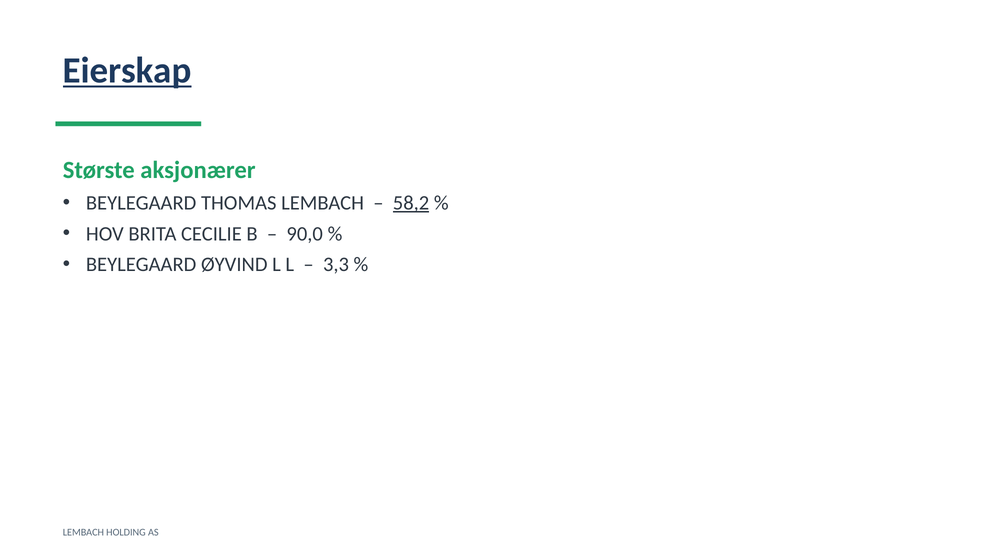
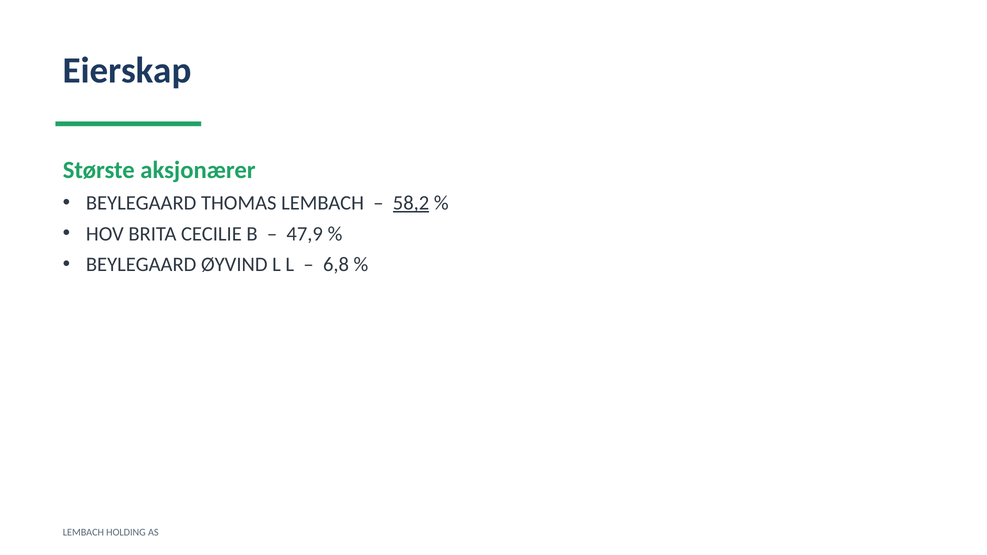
Eierskap underline: present -> none
90,0: 90,0 -> 47,9
3,3: 3,3 -> 6,8
